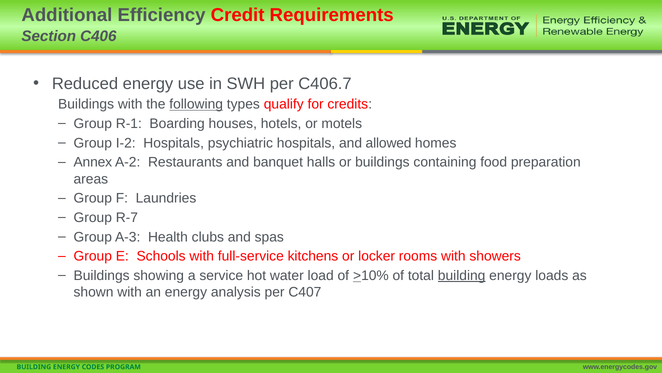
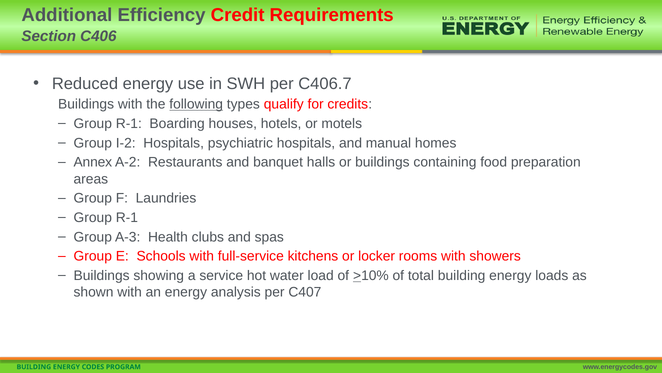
allowed: allowed -> manual
R-7 at (127, 217): R-7 -> R-1
building at (462, 275) underline: present -> none
